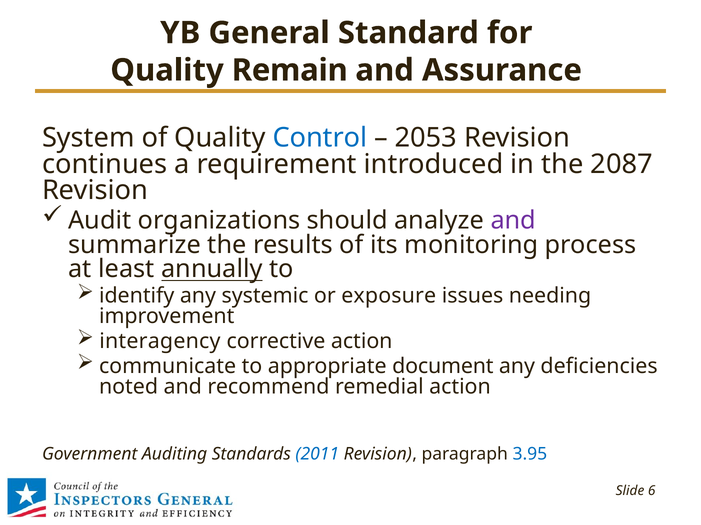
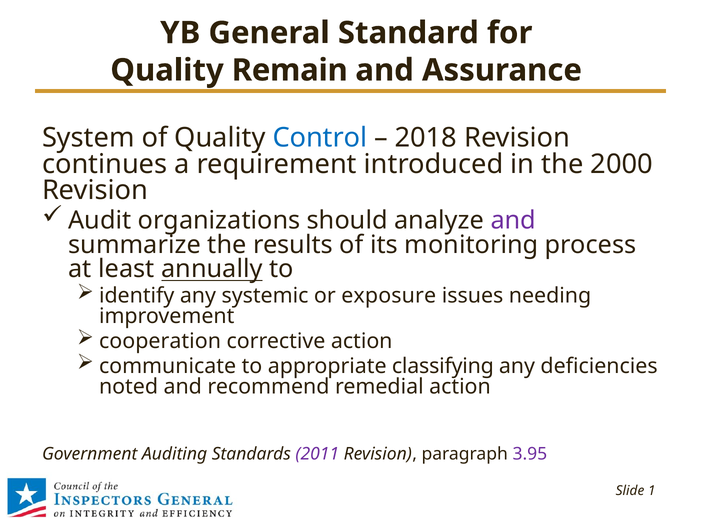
2053: 2053 -> 2018
2087: 2087 -> 2000
interagency: interagency -> cooperation
document: document -> classifying
2011 colour: blue -> purple
3.95 colour: blue -> purple
6: 6 -> 1
